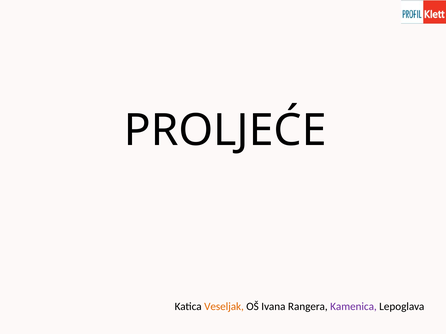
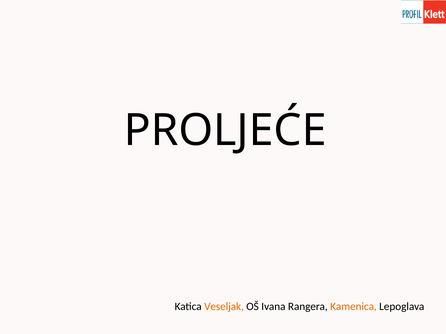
Kamenica colour: purple -> orange
